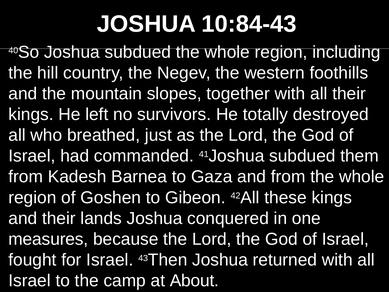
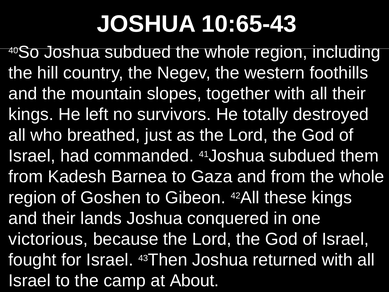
10:84-43: 10:84-43 -> 10:65-43
measures: measures -> victorious
